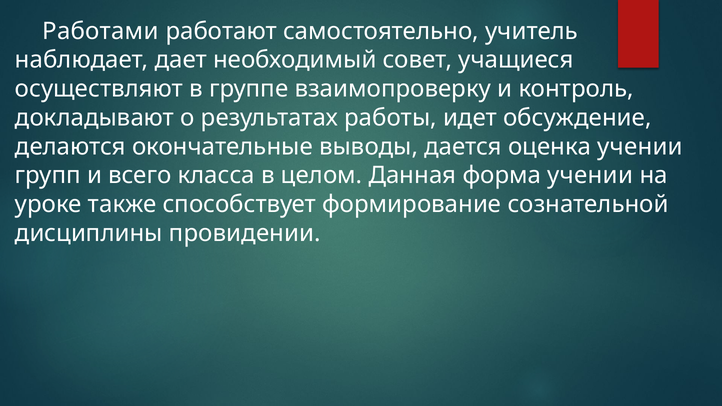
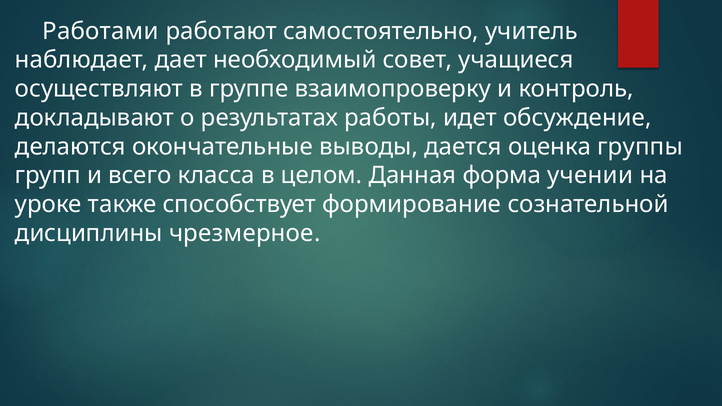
оценка учении: учении -> группы
провидении: провидении -> чрезмерное
